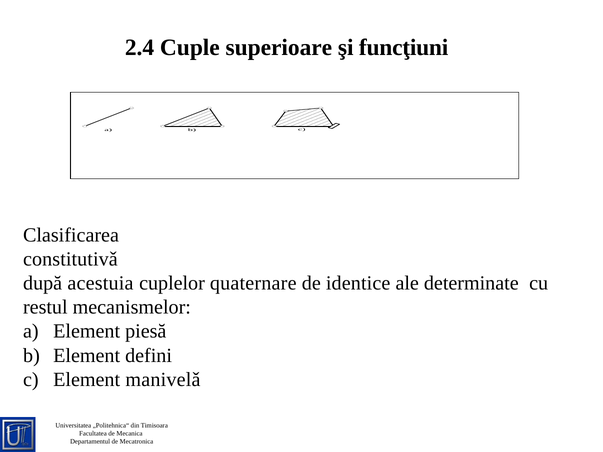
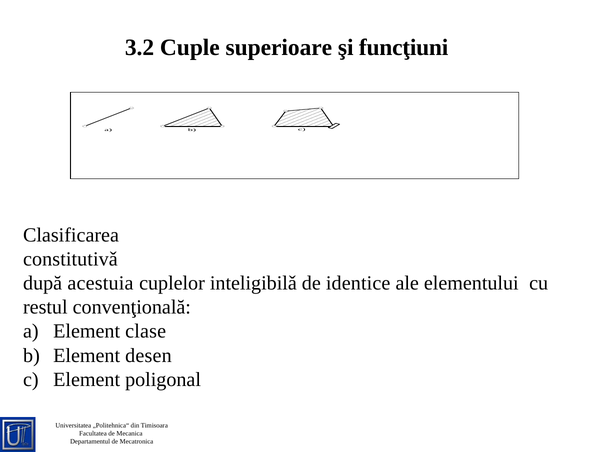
2.4: 2.4 -> 3.2
quaternare: quaternare -> inteligibilǎ
determinate: determinate -> elementului
mecanismelor: mecanismelor -> convenţională
piesă: piesă -> clase
defini: defini -> desen
manivelǎ: manivelǎ -> poligonal
